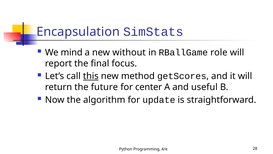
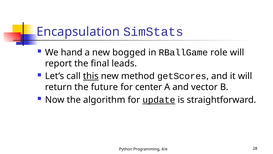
mind: mind -> hand
without: without -> bogged
focus: focus -> leads
useful: useful -> vector
update underline: none -> present
